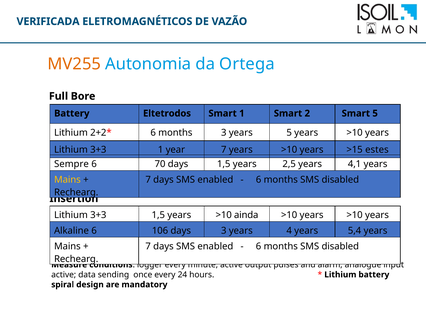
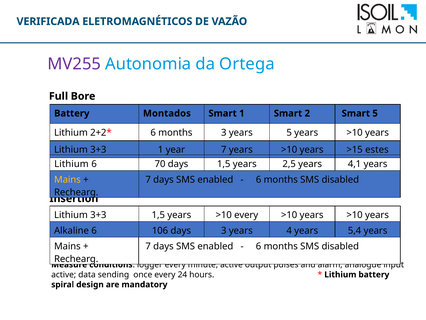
MV255 colour: orange -> purple
Eltetrodos: Eltetrodos -> Montados
Sempre at (71, 164): Sempre -> Lithium
>10 ainda: ainda -> every
